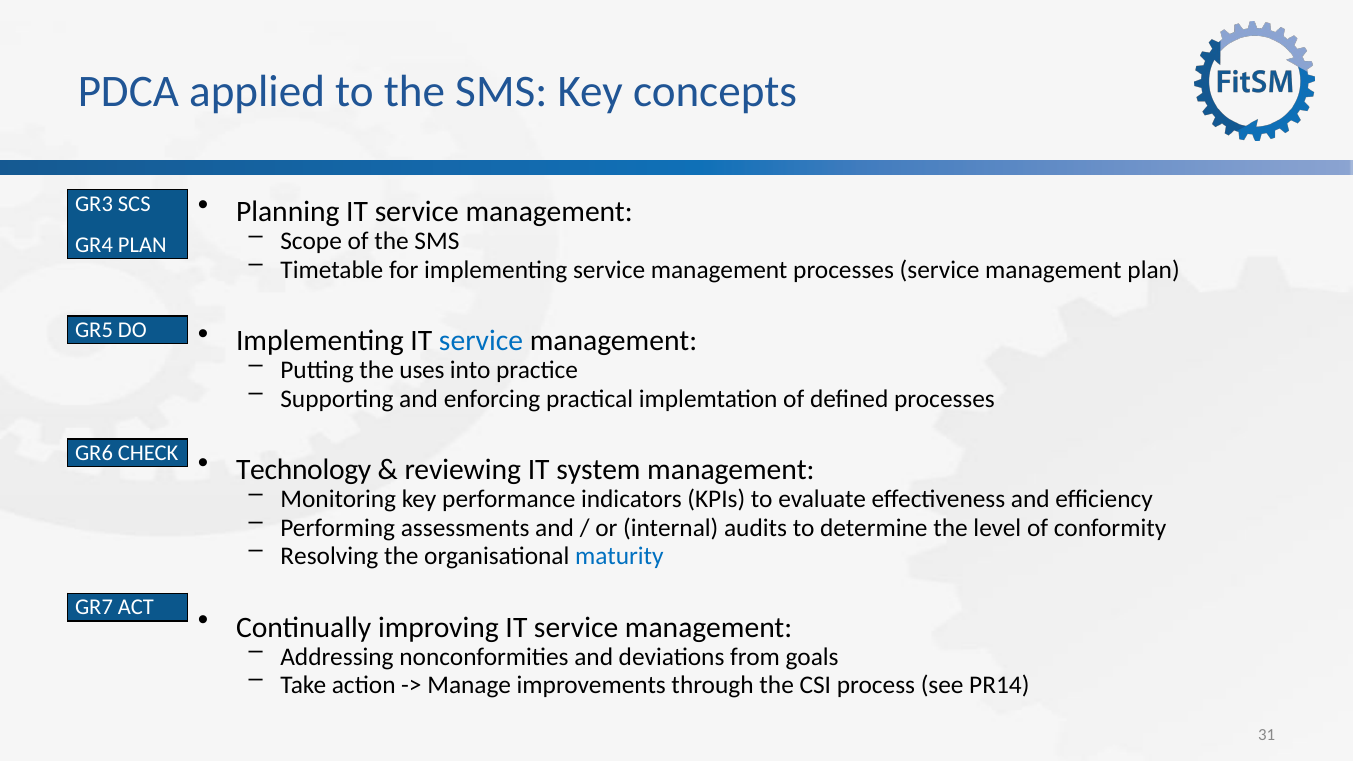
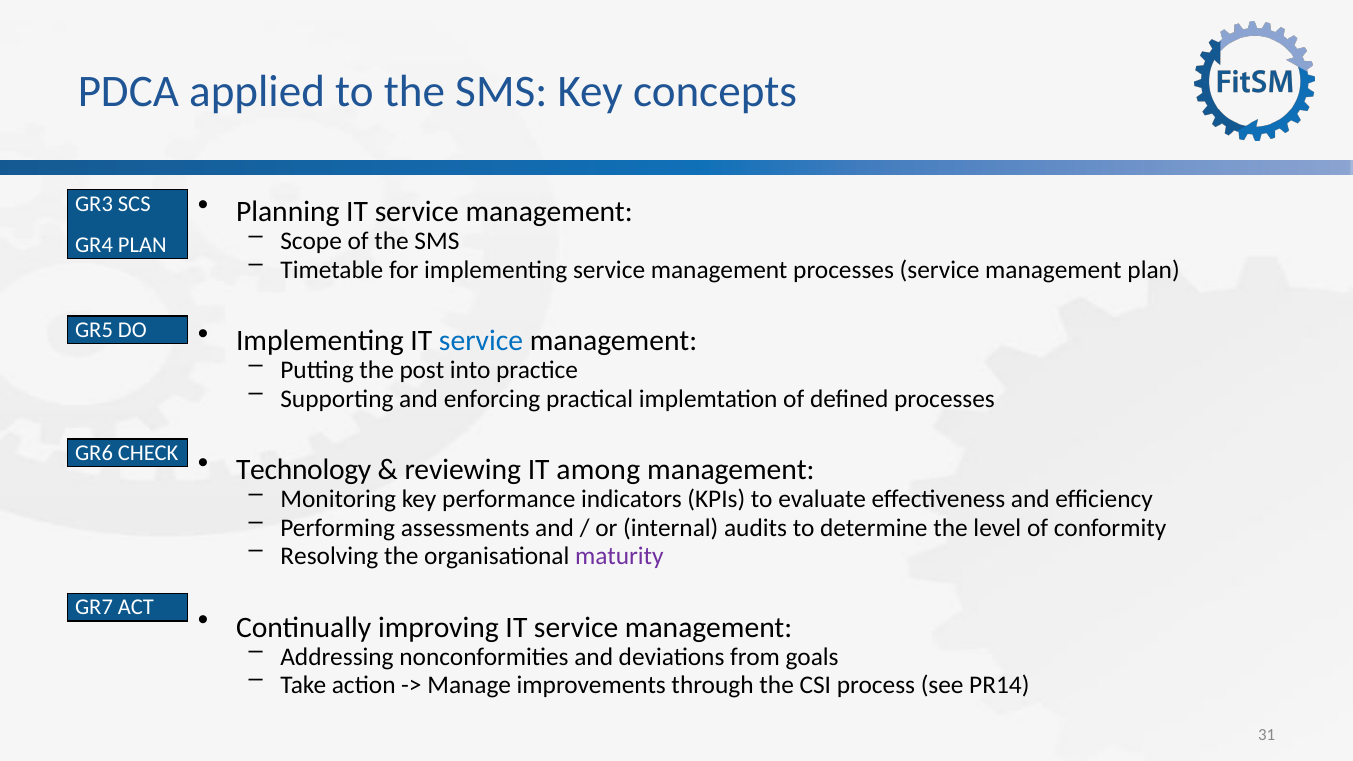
uses: uses -> post
system: system -> among
maturity colour: blue -> purple
